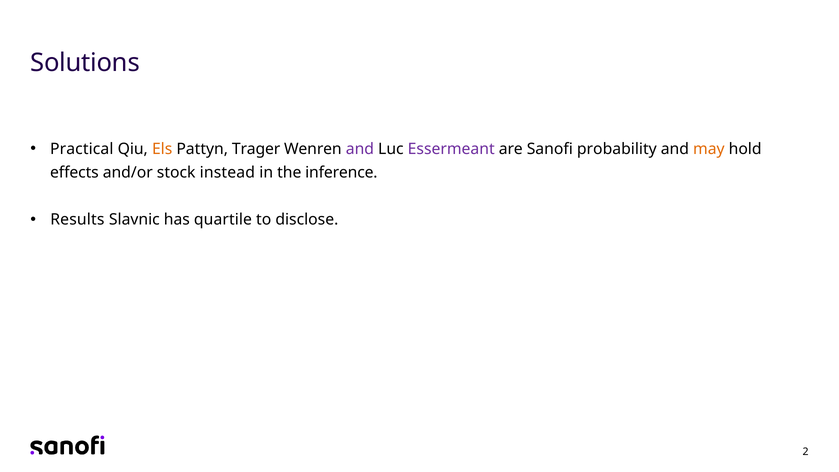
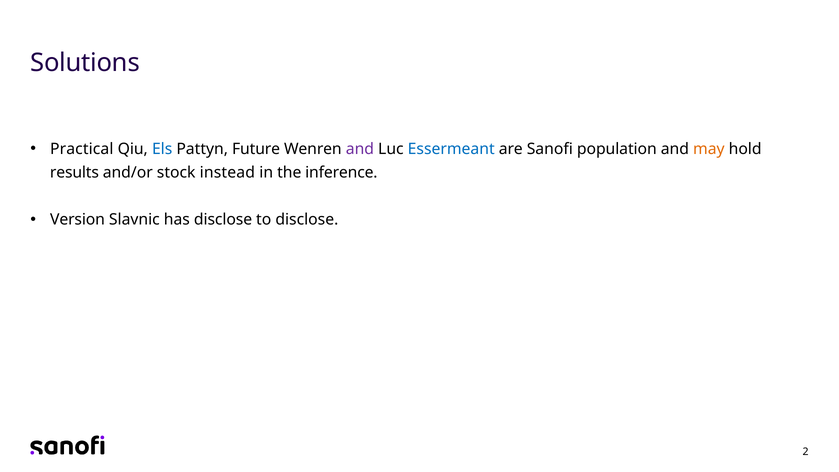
Els colour: orange -> blue
Trager: Trager -> Future
Essermeant colour: purple -> blue
probability: probability -> population
effects: effects -> results
Results: Results -> Version
has quartile: quartile -> disclose
